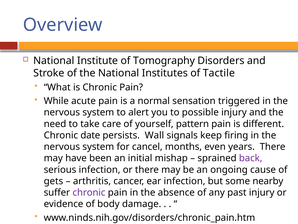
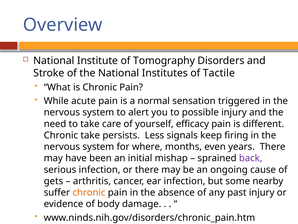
pattern: pattern -> efficacy
Chronic date: date -> take
Wall: Wall -> Less
cancel: cancel -> where
chronic at (89, 192) colour: purple -> orange
